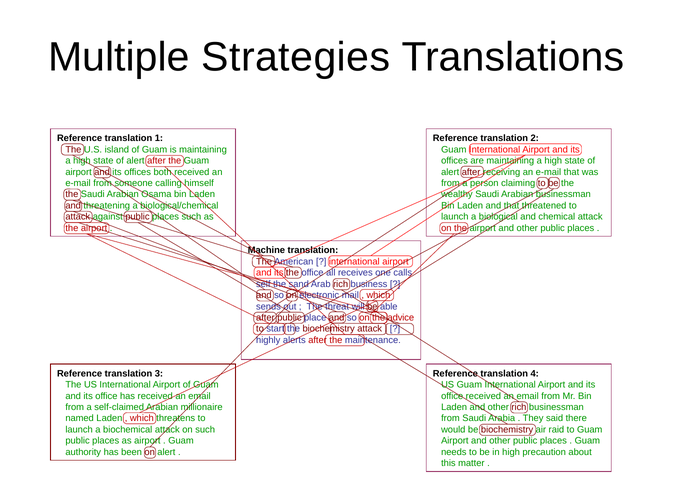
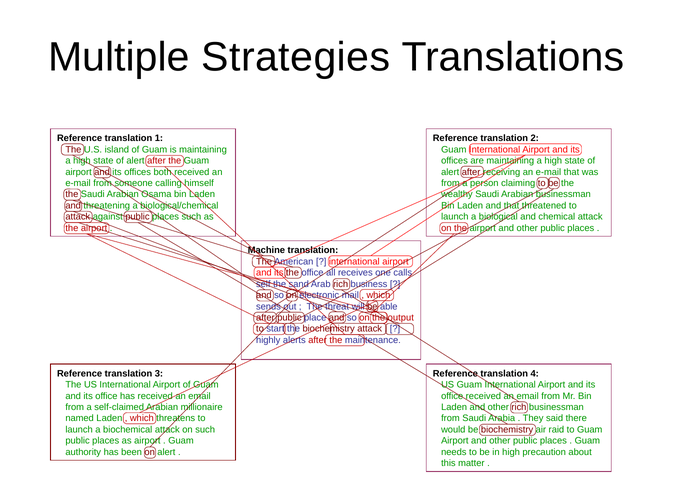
advice: advice -> output
